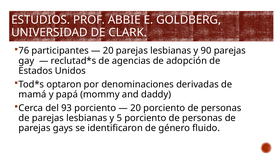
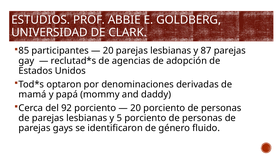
76: 76 -> 85
90: 90 -> 87
93: 93 -> 92
